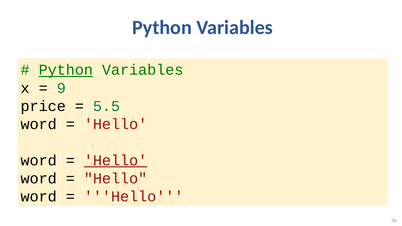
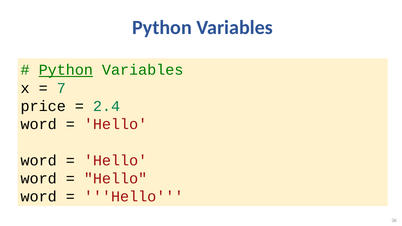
9: 9 -> 7
5.5: 5.5 -> 2.4
Hello at (116, 160) underline: present -> none
